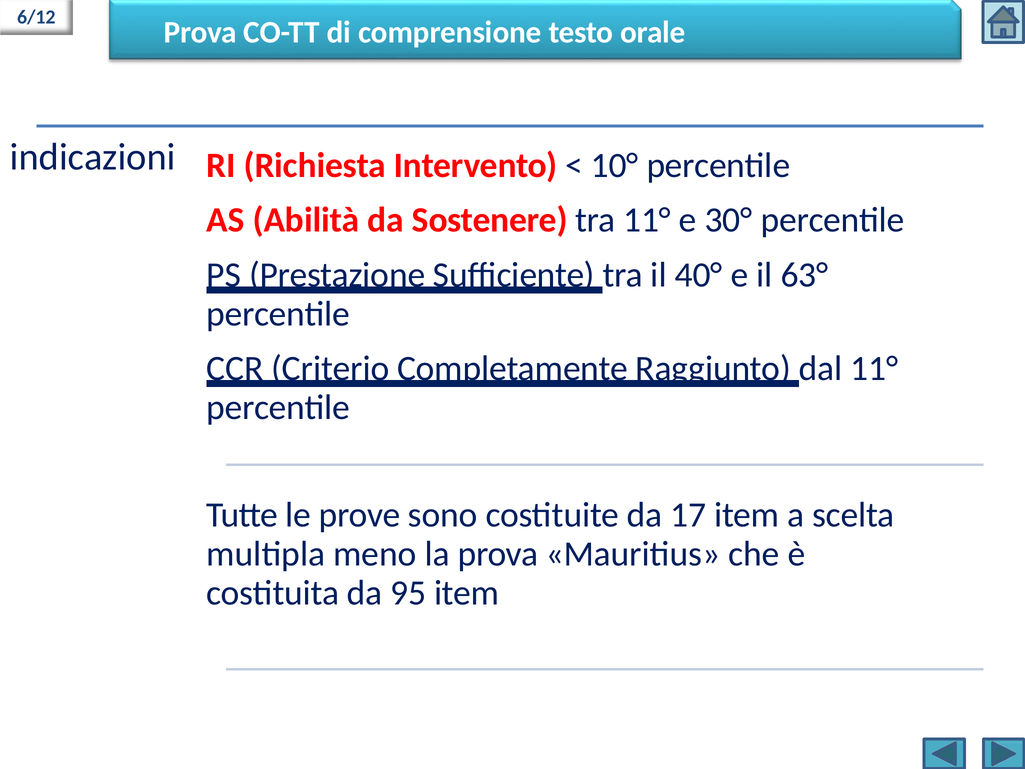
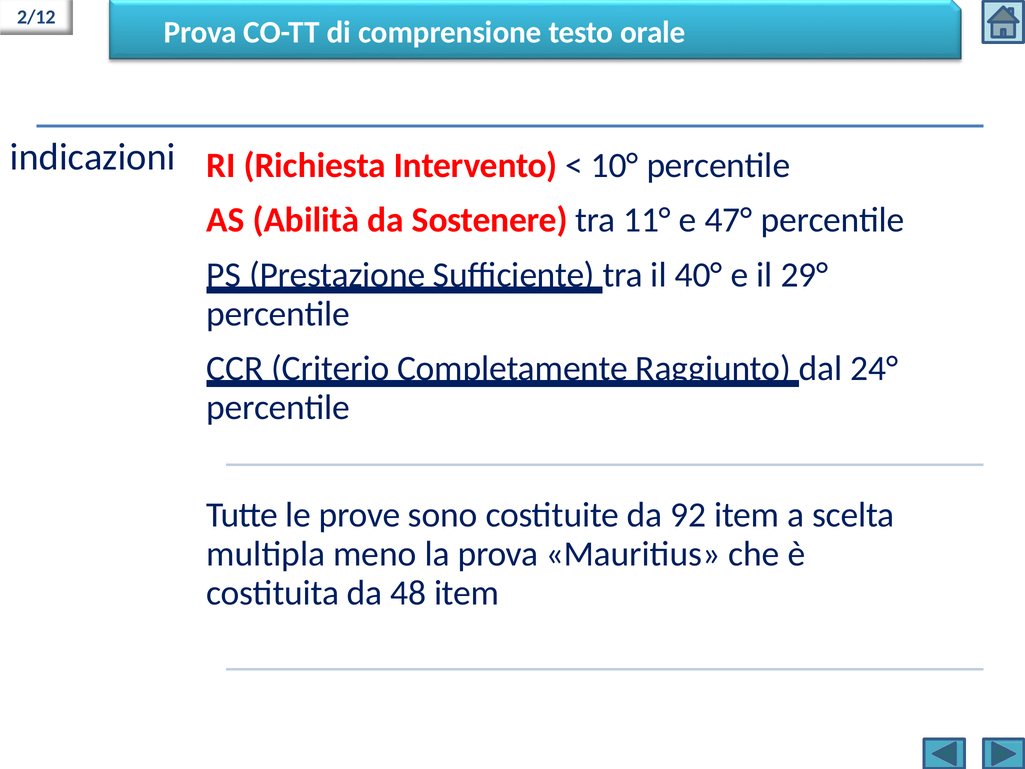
6/12: 6/12 -> 2/12
30°: 30° -> 47°
63°: 63° -> 29°
dal 11°: 11° -> 24°
17: 17 -> 92
95: 95 -> 48
